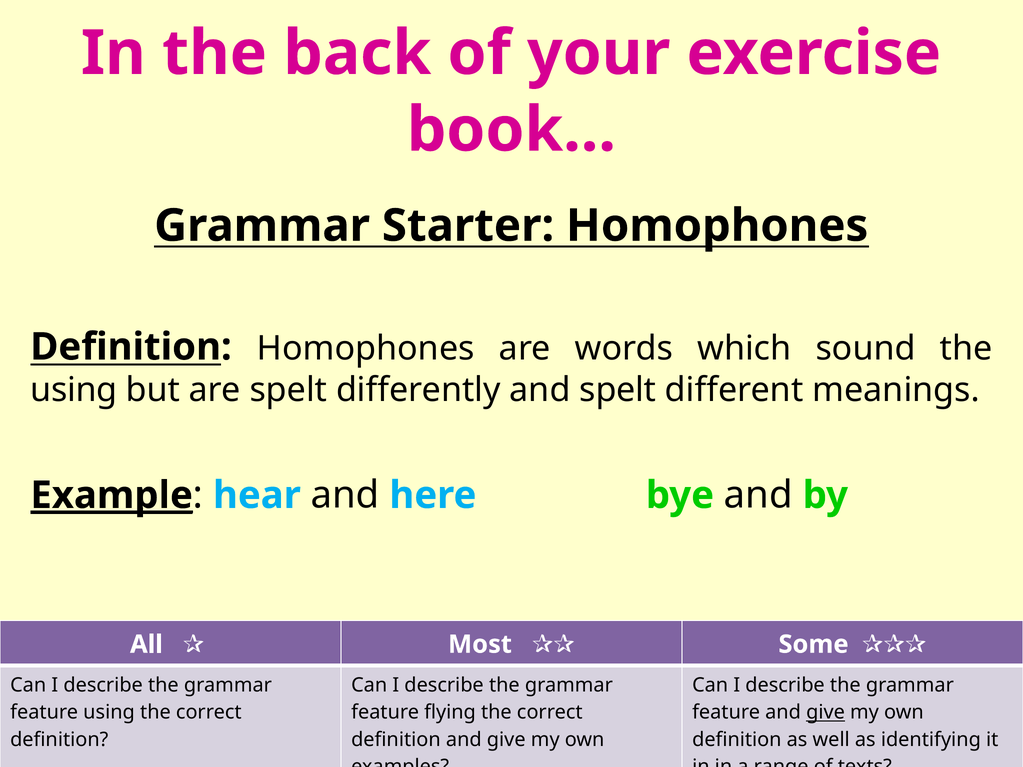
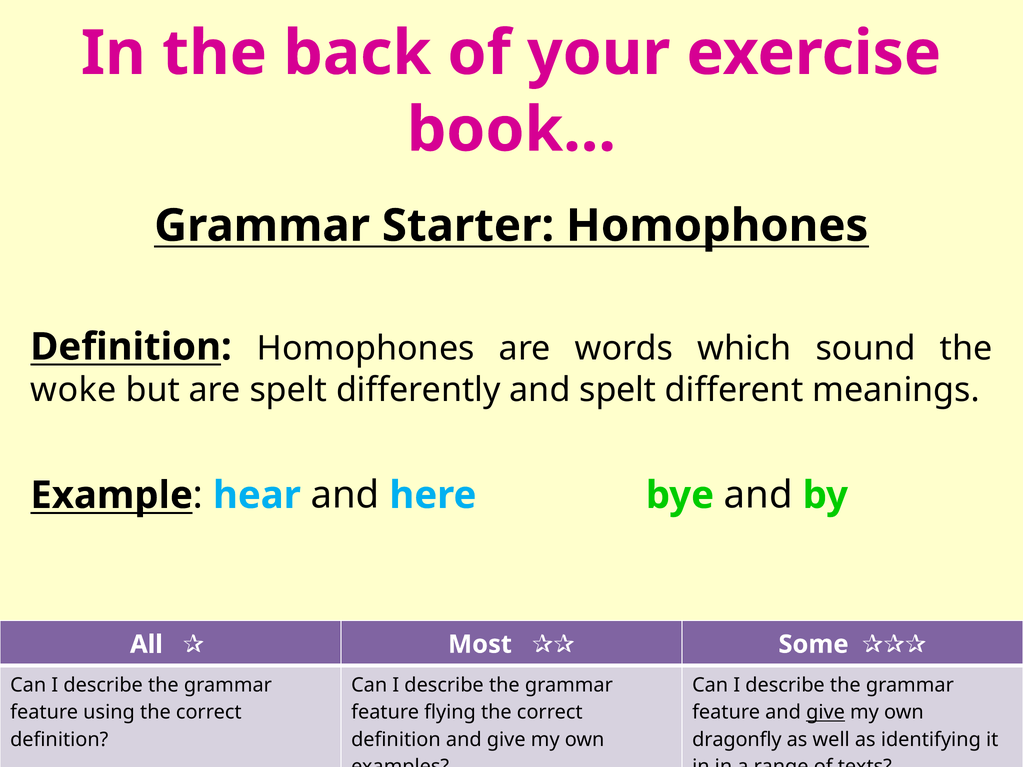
using at (74, 390): using -> woke
Example underline: present -> none
definition at (737, 740): definition -> dragonfly
